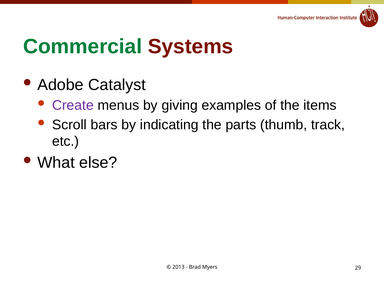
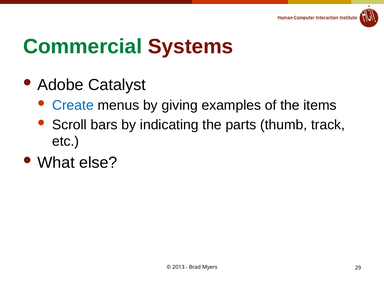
Create colour: purple -> blue
